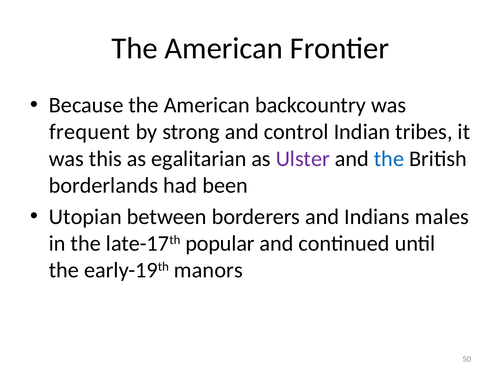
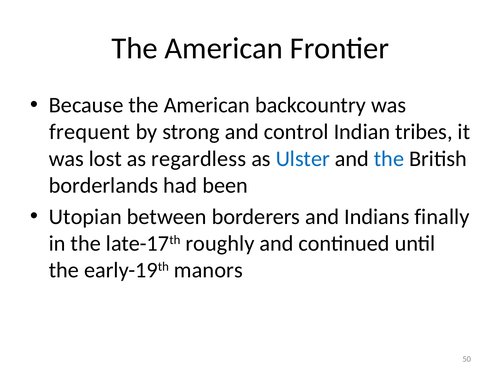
this: this -> lost
egalitarian: egalitarian -> regardless
Ulster colour: purple -> blue
males: males -> finally
popular: popular -> roughly
